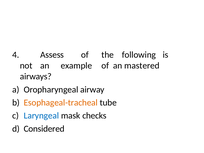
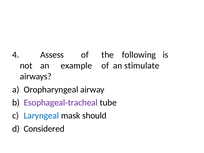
mastered: mastered -> stimulate
Esophageal-tracheal colour: orange -> purple
checks: checks -> should
